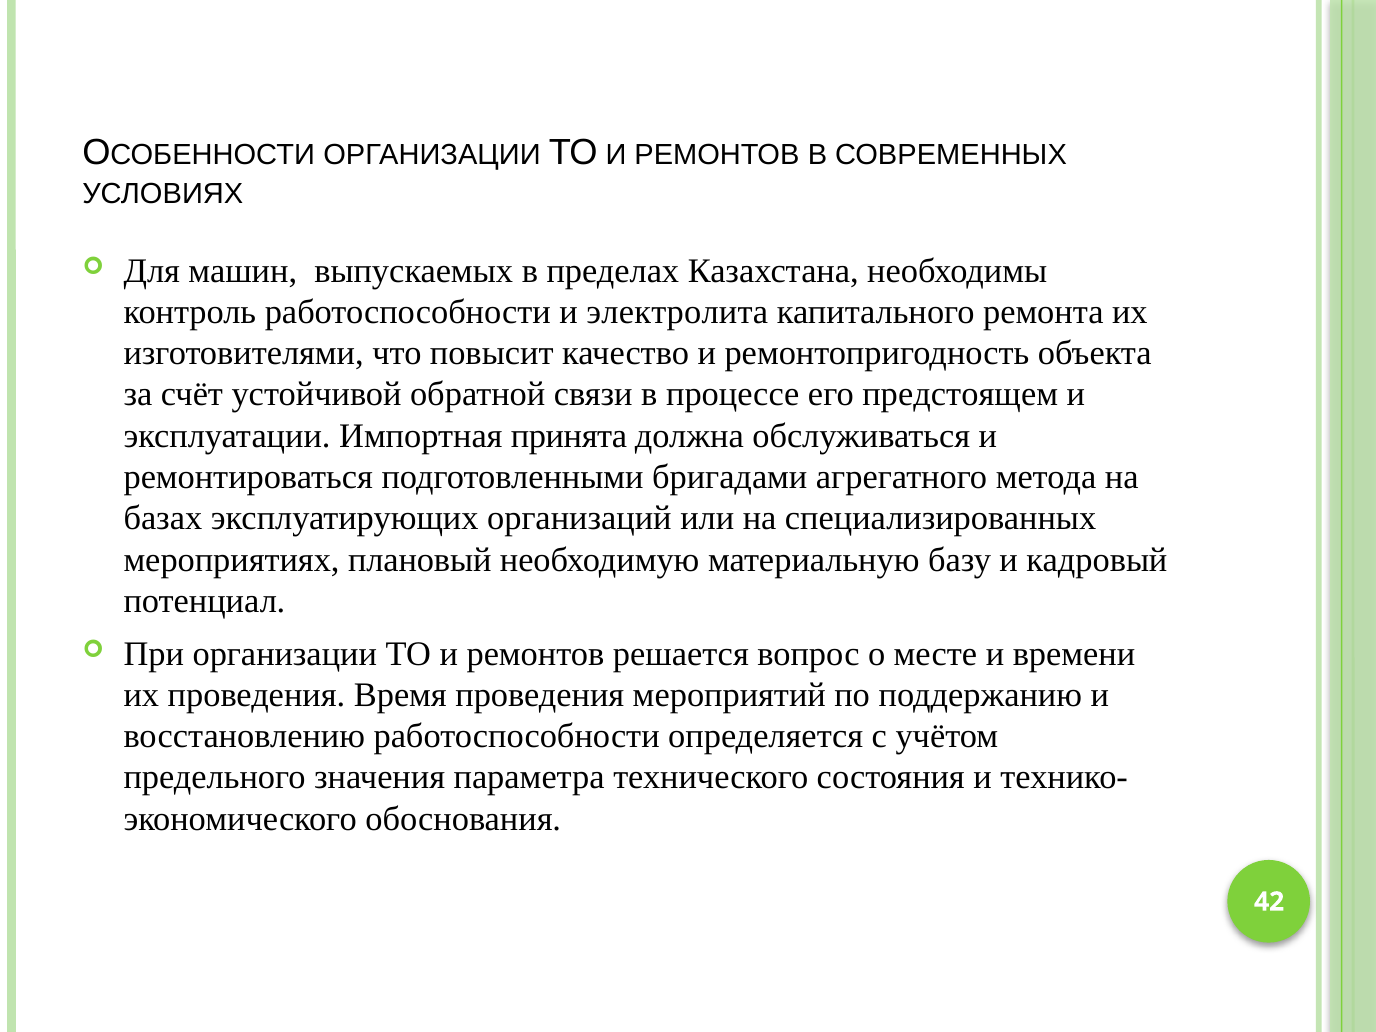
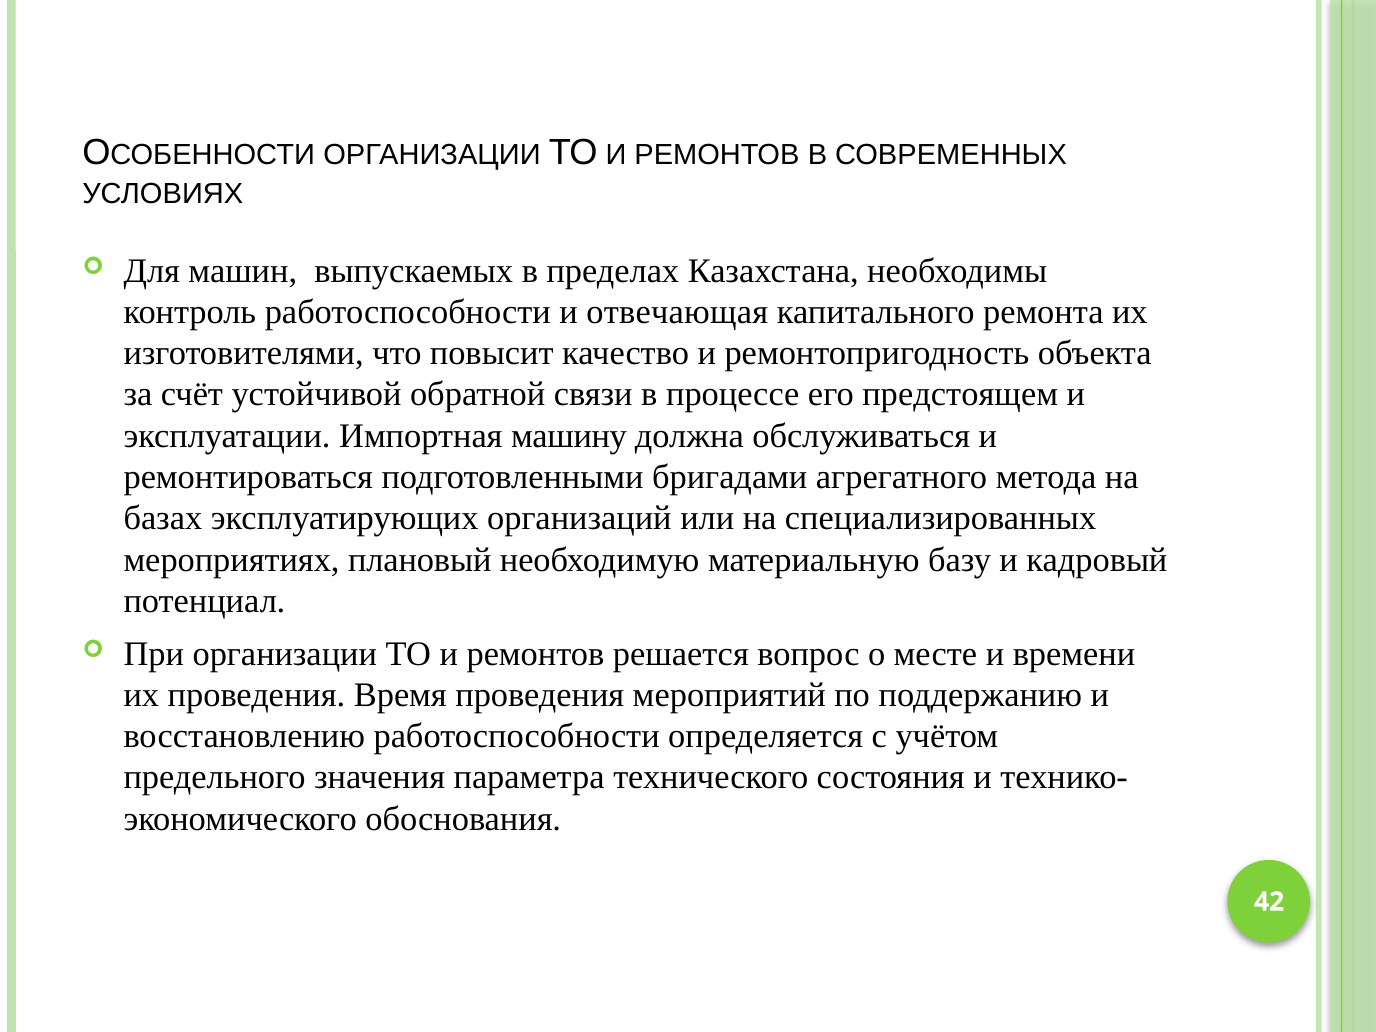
электролита: электролита -> отвечающая
принята: принята -> машину
